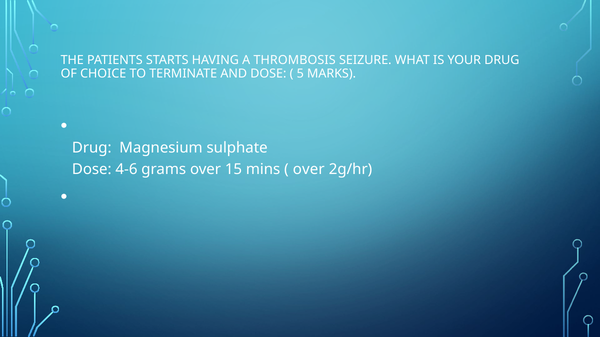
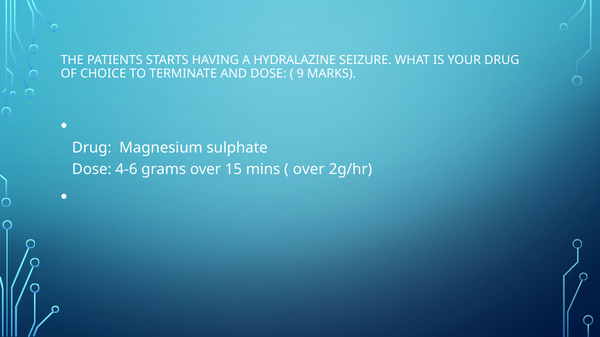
THROMBOSIS: THROMBOSIS -> HYDRALAZINE
5: 5 -> 9
